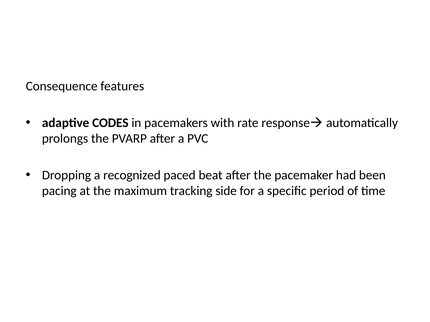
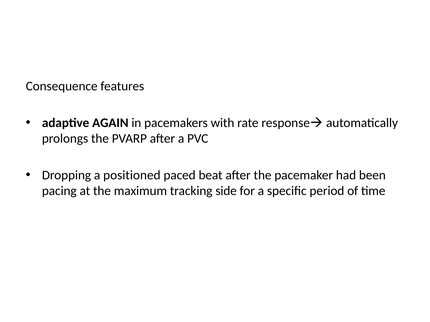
CODES: CODES -> AGAIN
recognized: recognized -> positioned
